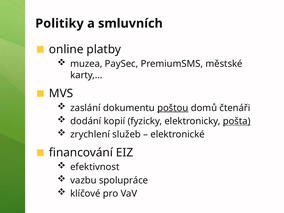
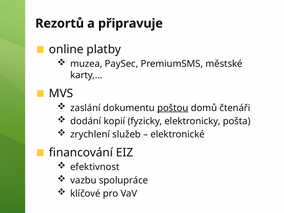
Politiky: Politiky -> Rezortů
smluvních: smluvních -> připravuje
pošta underline: present -> none
